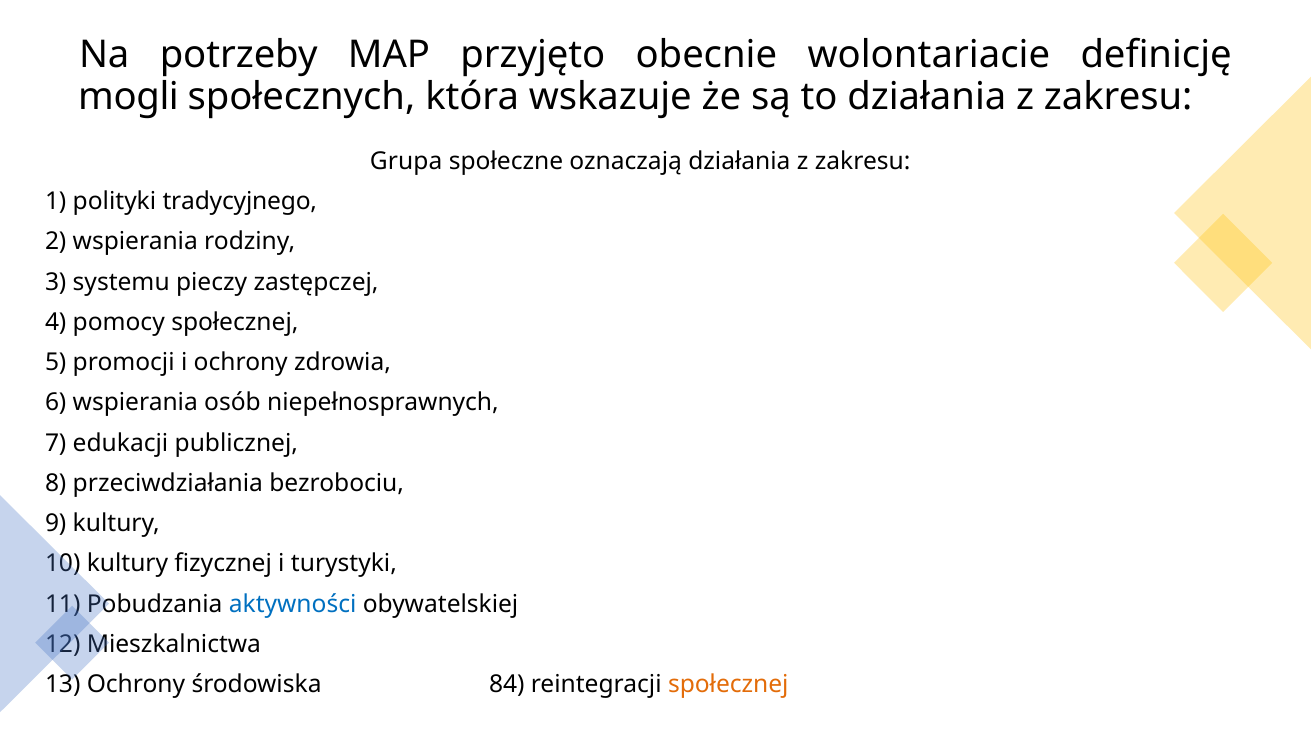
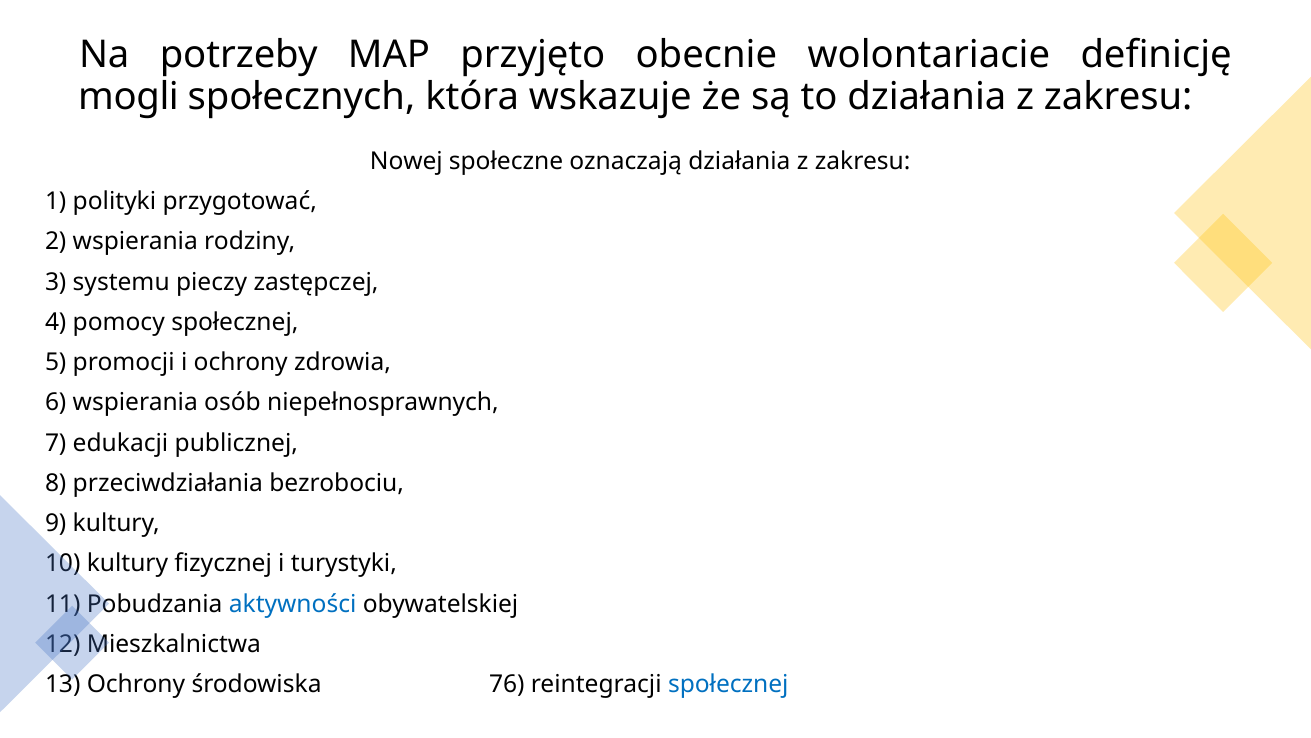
Grupa: Grupa -> Nowej
tradycyjnego: tradycyjnego -> przygotować
84: 84 -> 76
społecznej at (728, 684) colour: orange -> blue
